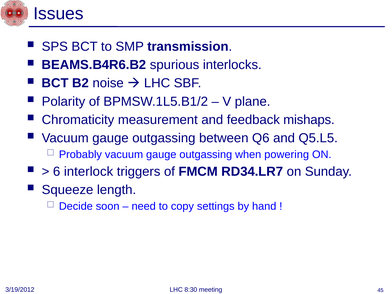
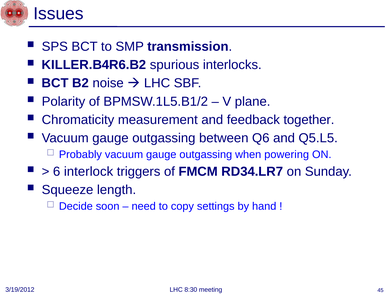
BEAMS.B4R6.B2: BEAMS.B4R6.B2 -> KILLER.B4R6.B2
mishaps: mishaps -> together
